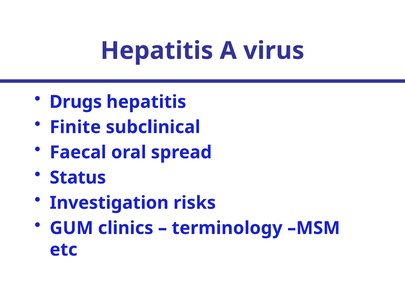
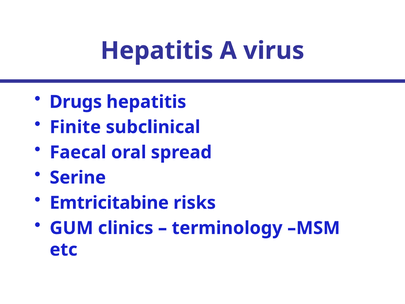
Status: Status -> Serine
Investigation: Investigation -> Emtricitabine
